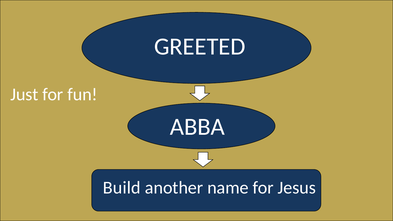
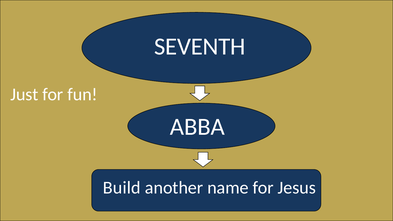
GREETED: GREETED -> SEVENTH
